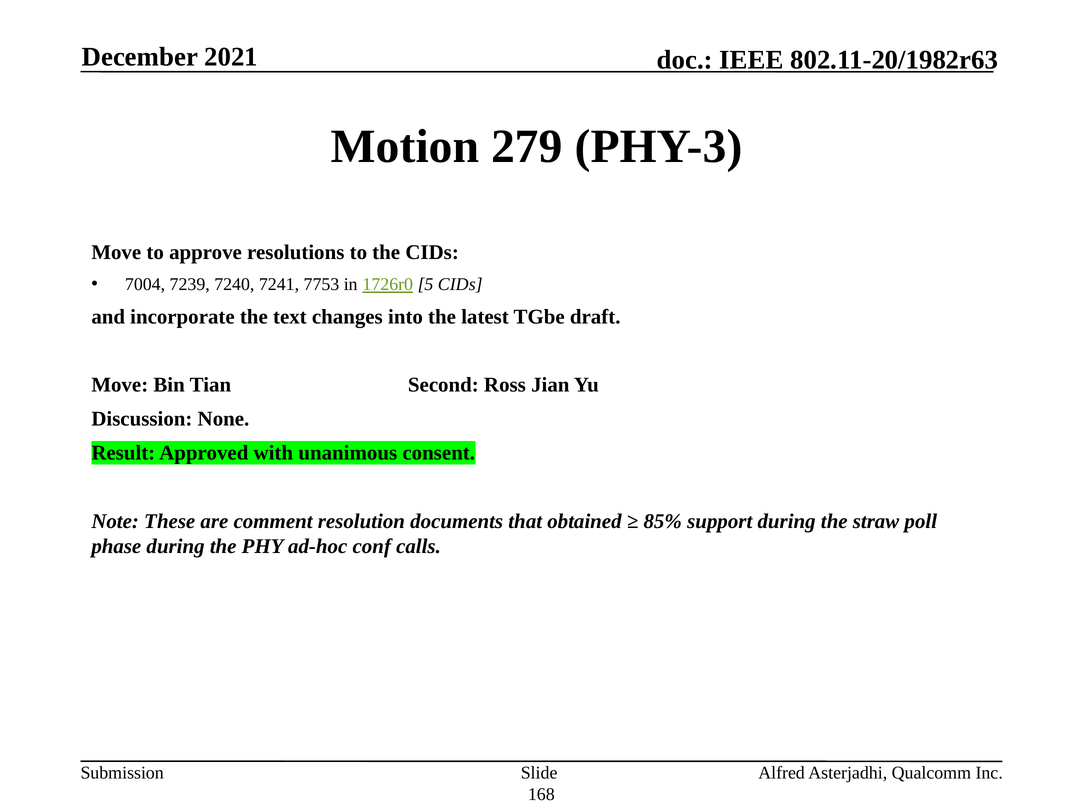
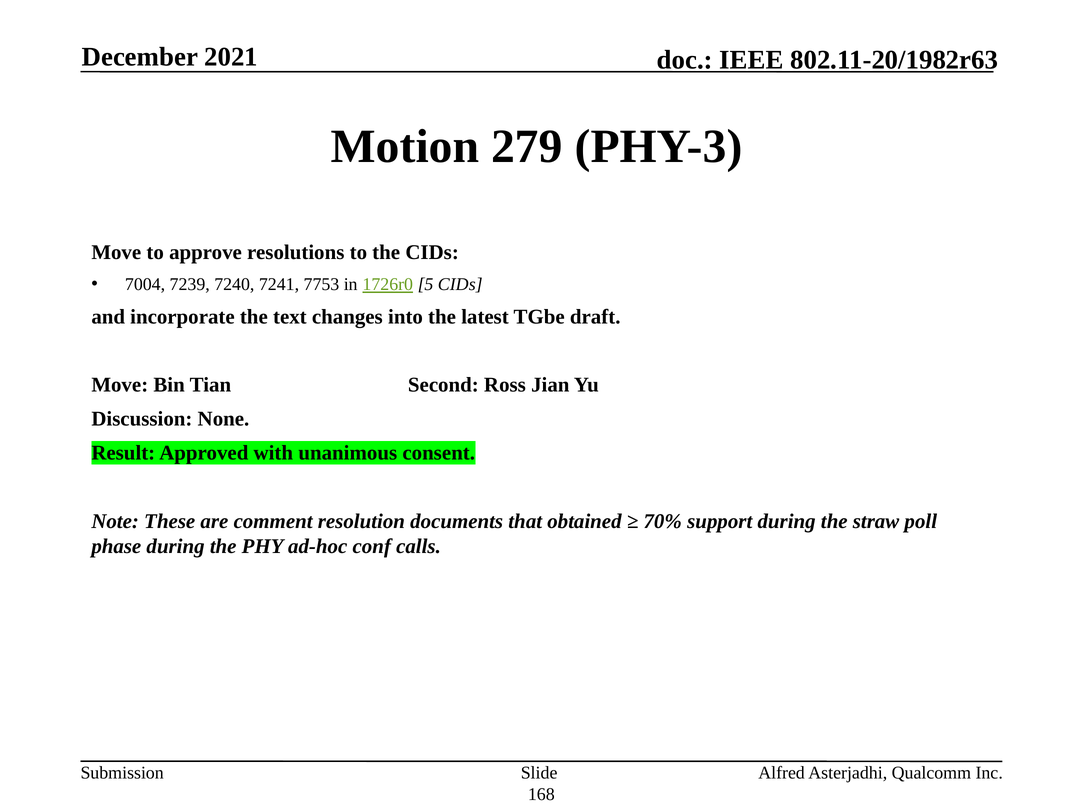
85%: 85% -> 70%
